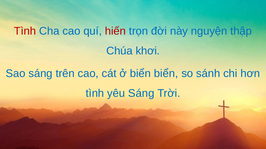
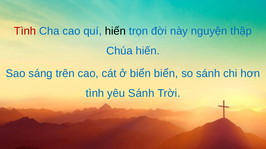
hiến at (115, 31) colour: red -> black
Chúa khơi: khơi -> hiến
yêu Sáng: Sáng -> Sánh
